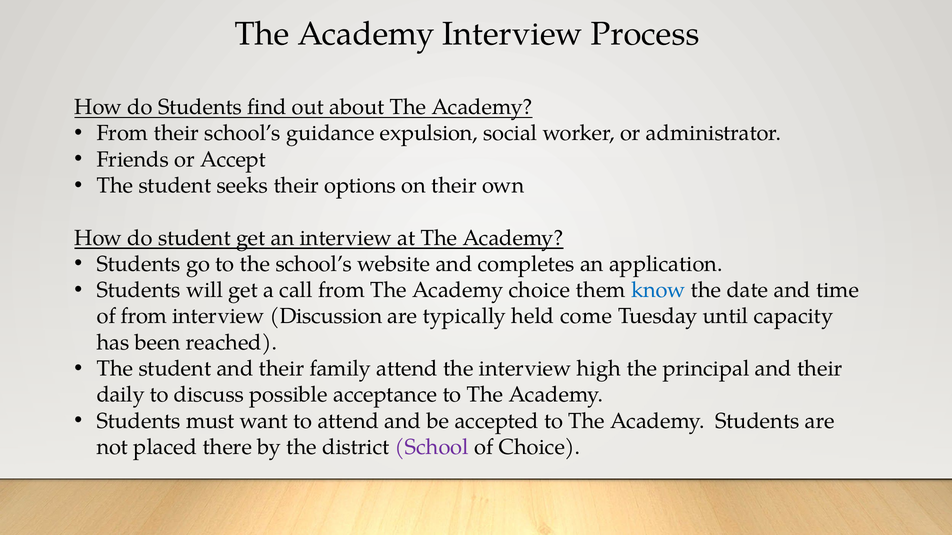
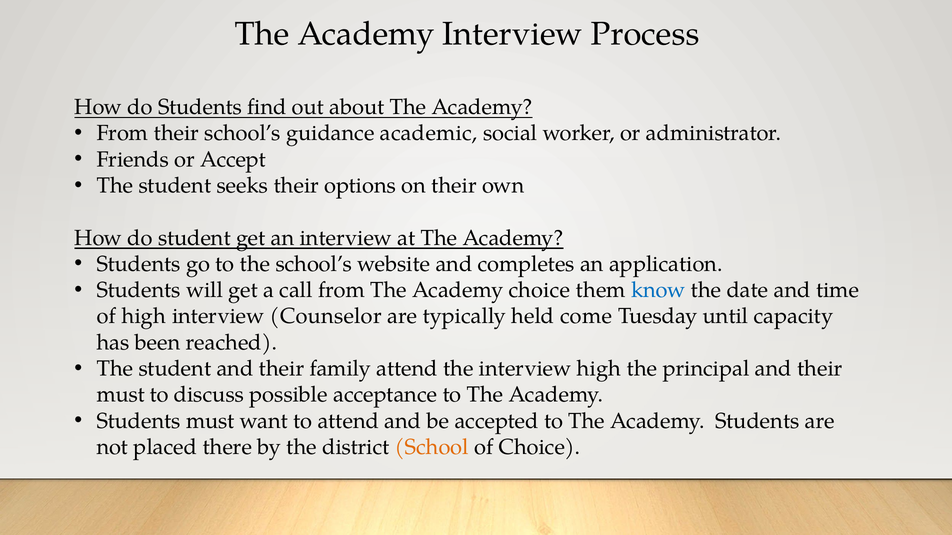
expulsion: expulsion -> academic
of from: from -> high
Discussion: Discussion -> Counselor
daily at (121, 395): daily -> must
School colour: purple -> orange
